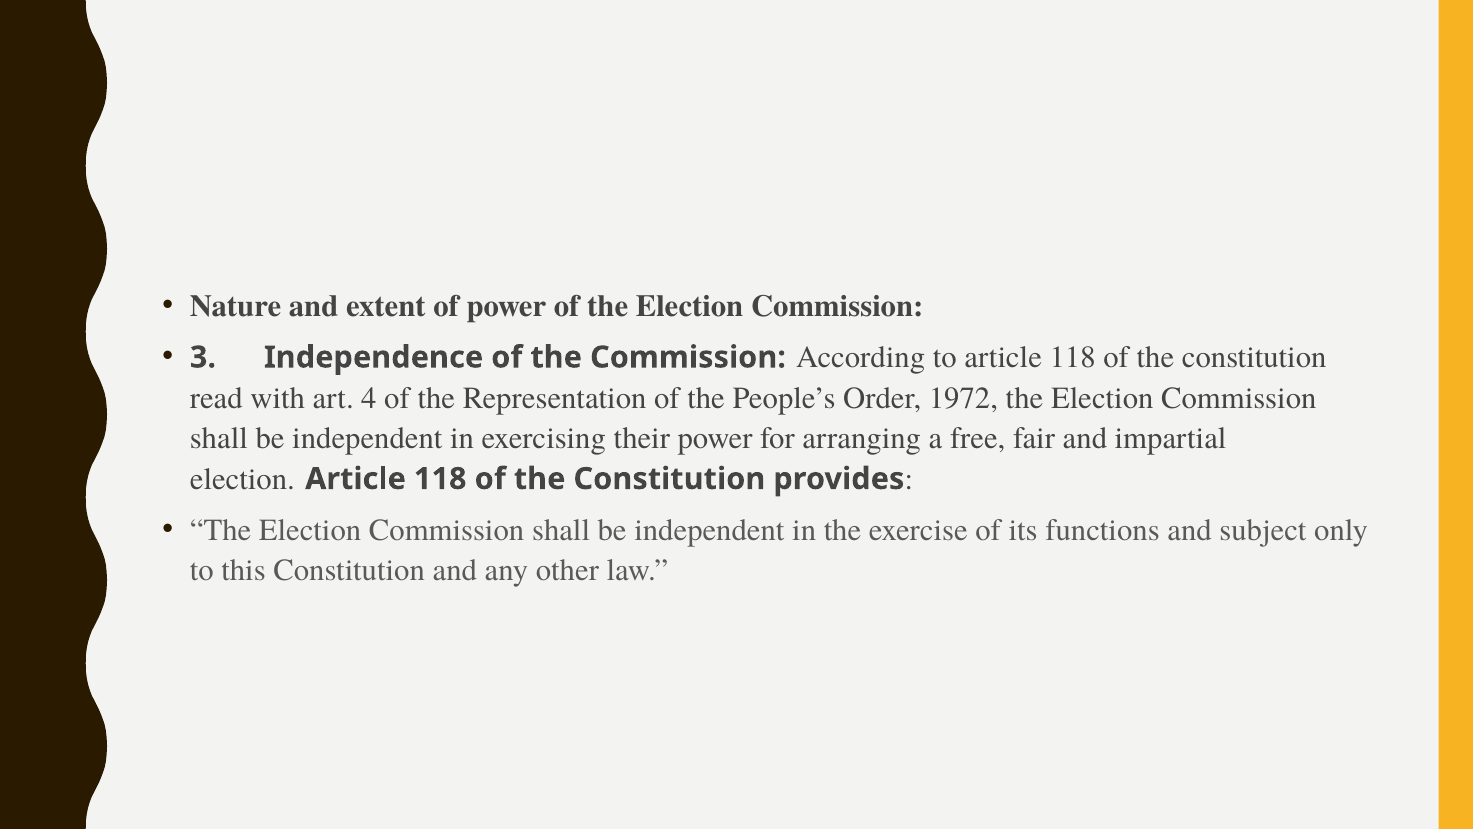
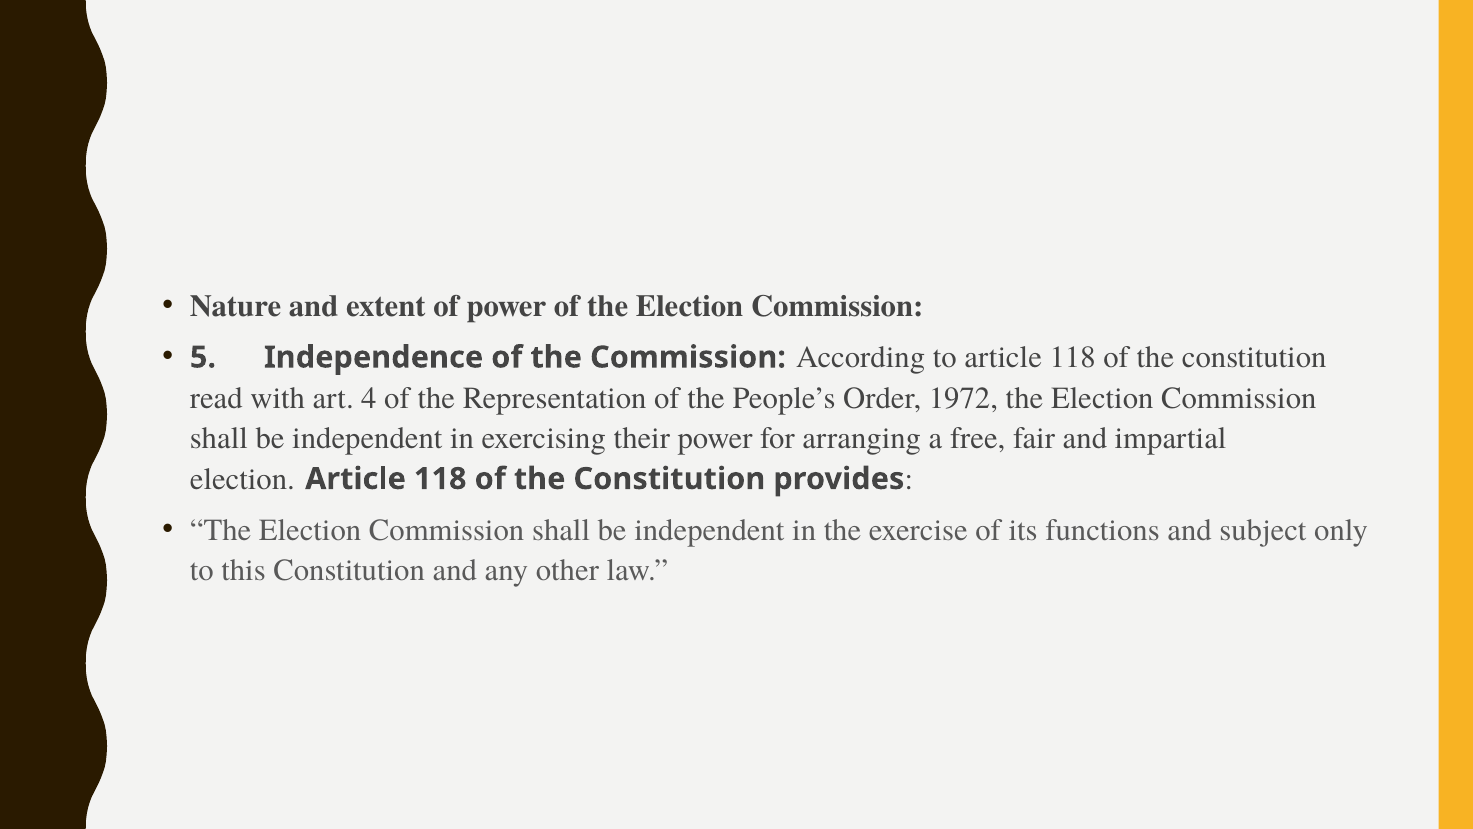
3: 3 -> 5
